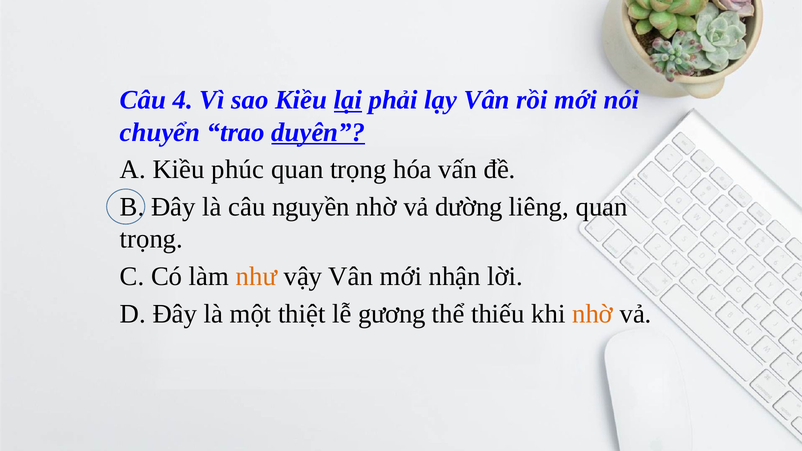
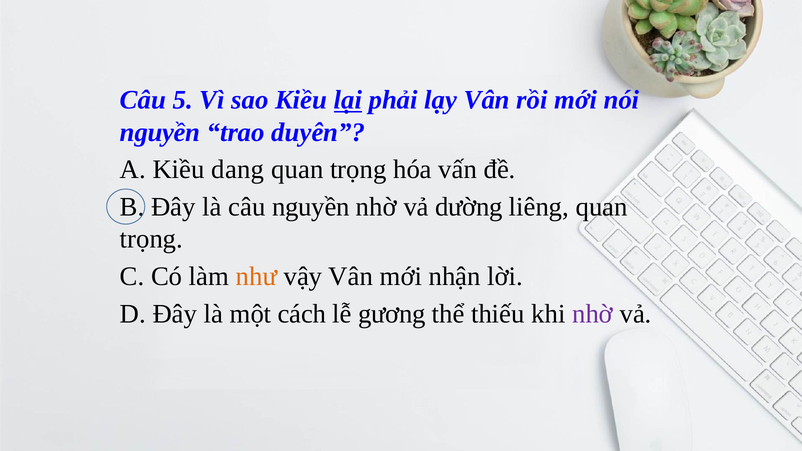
4: 4 -> 5
chuyển at (160, 132): chuyển -> nguyền
duyên underline: present -> none
phúc: phúc -> dang
thiệt: thiệt -> cách
nhờ at (593, 314) colour: orange -> purple
